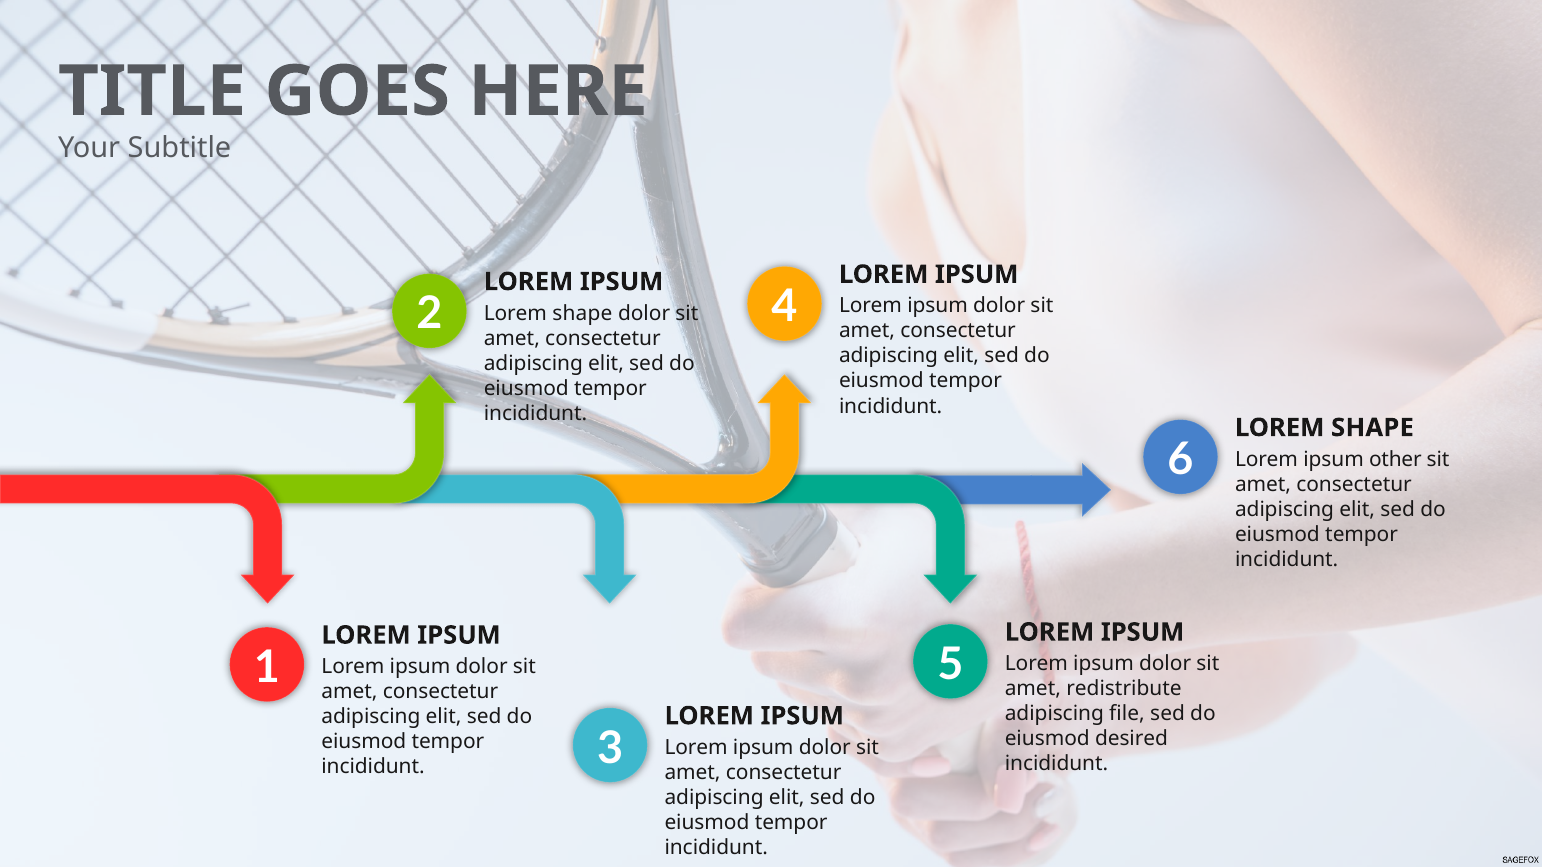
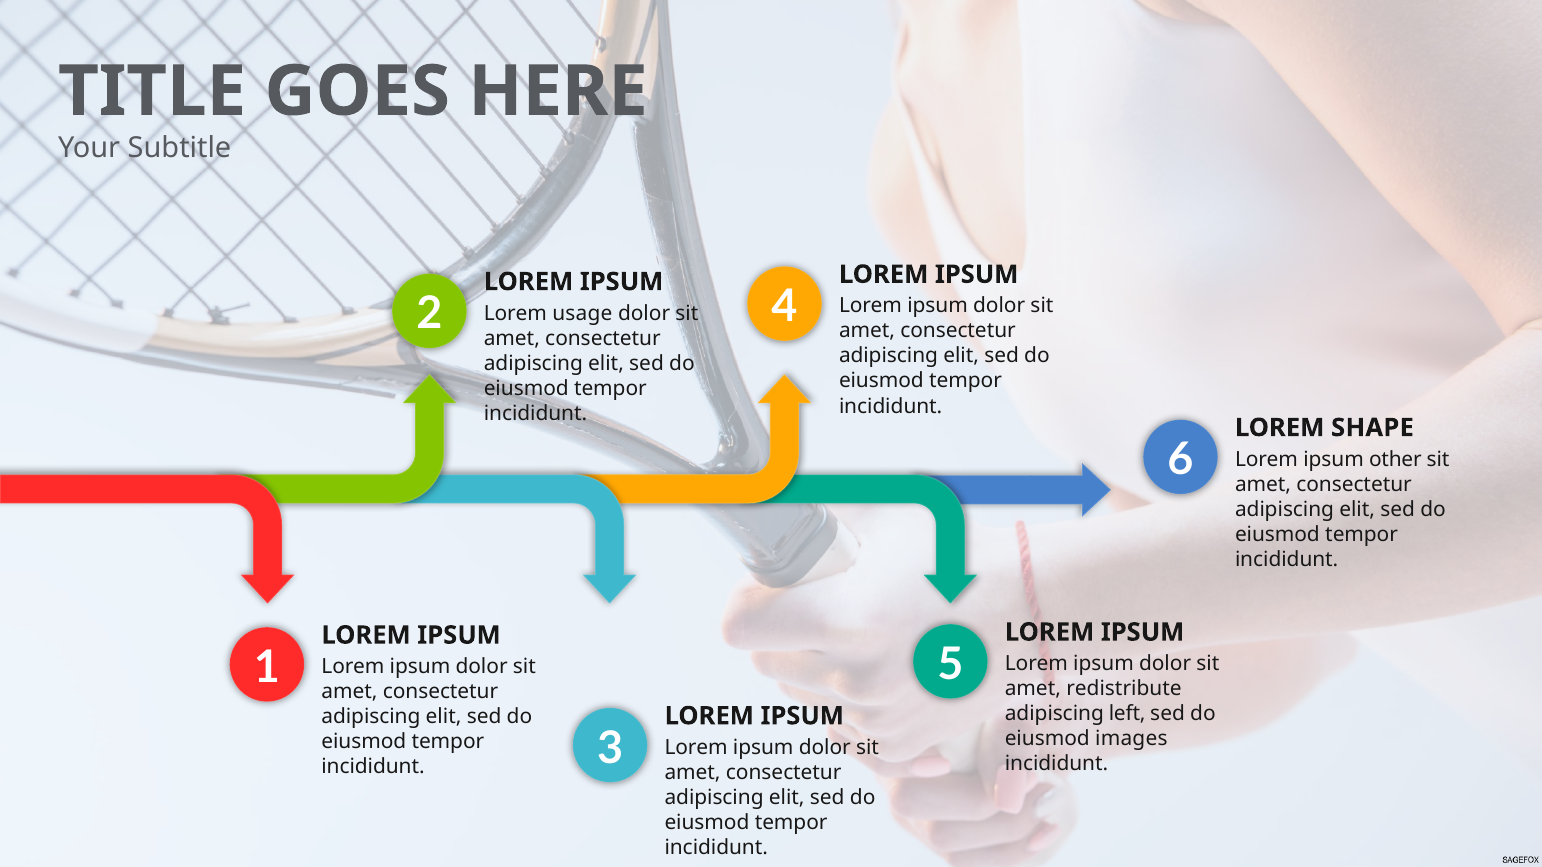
shape at (582, 313): shape -> usage
file: file -> left
desired: desired -> images
